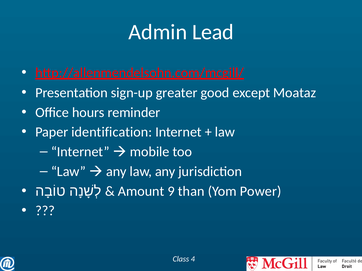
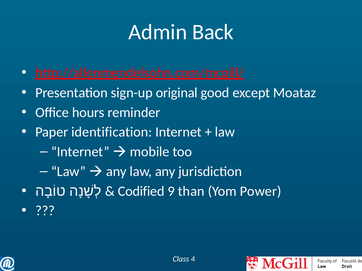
Lead: Lead -> Back
greater: greater -> original
Amount: Amount -> Codified
